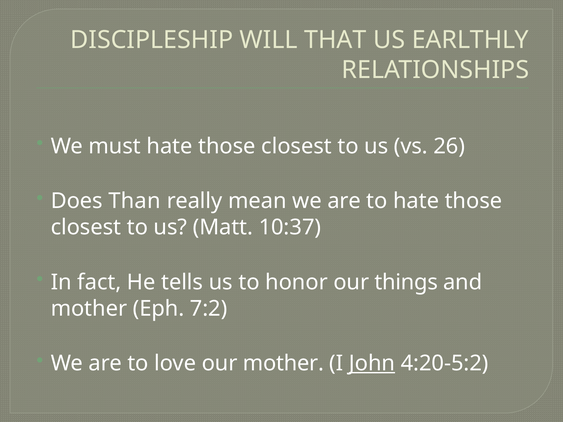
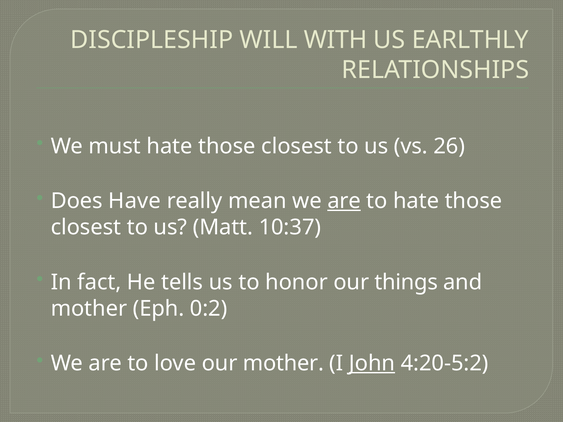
THAT: THAT -> WITH
Than: Than -> Have
are at (344, 201) underline: none -> present
7:2: 7:2 -> 0:2
